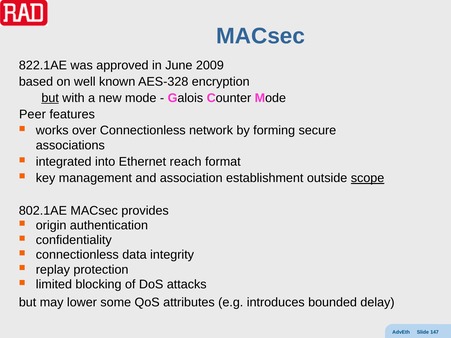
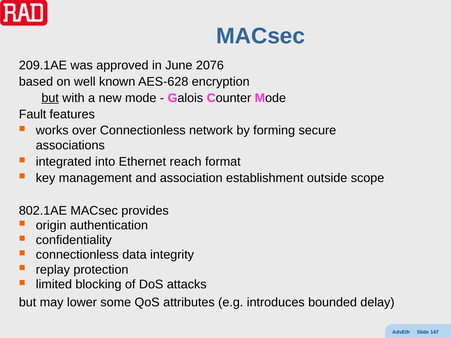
822.1AE: 822.1AE -> 209.1AE
2009: 2009 -> 2076
AES-328: AES-328 -> AES-628
Peer: Peer -> Fault
scope underline: present -> none
